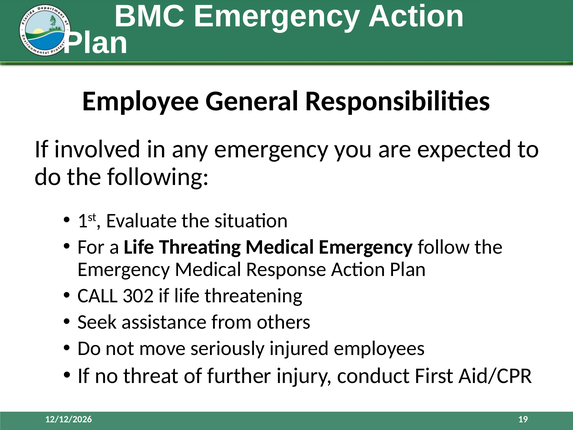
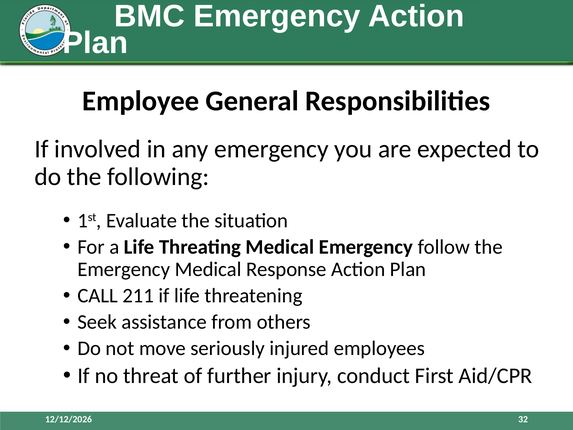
302: 302 -> 211
19: 19 -> 32
